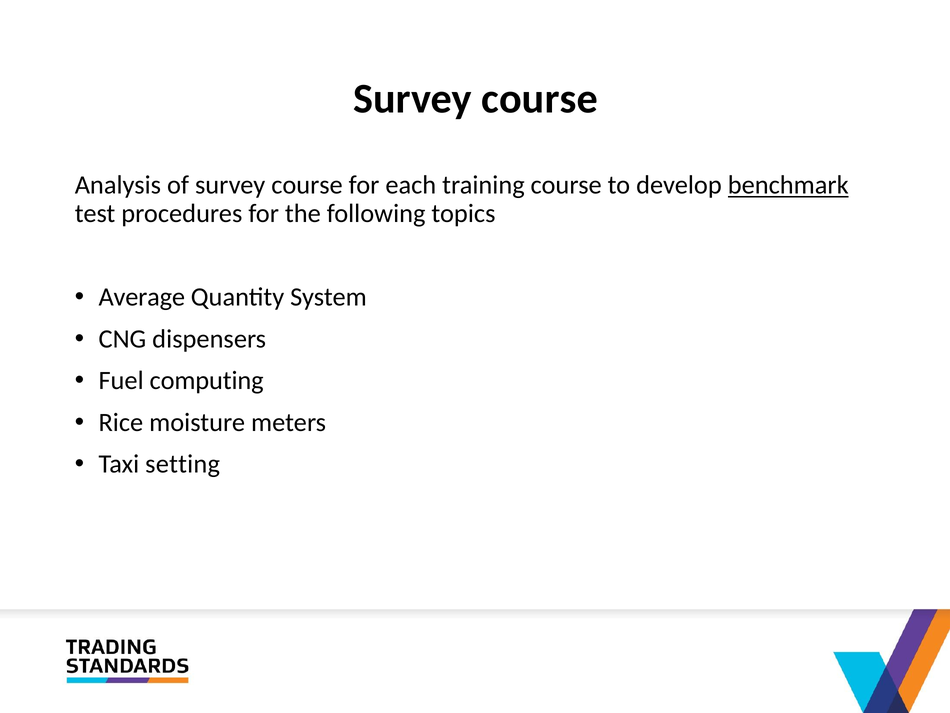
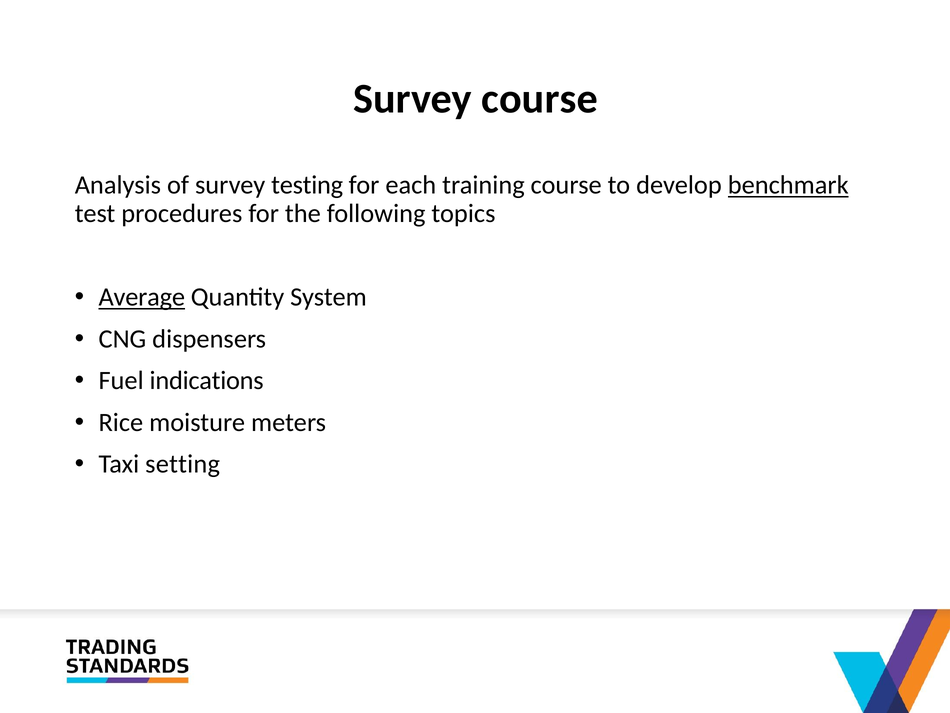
of survey course: course -> testing
Average underline: none -> present
computing: computing -> indications
